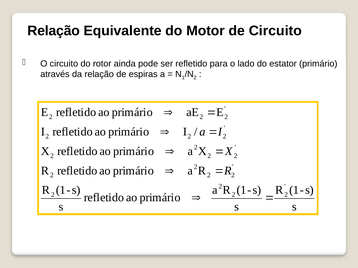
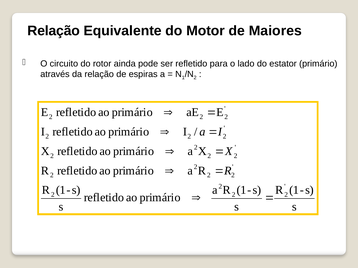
de Circuito: Circuito -> Maiores
